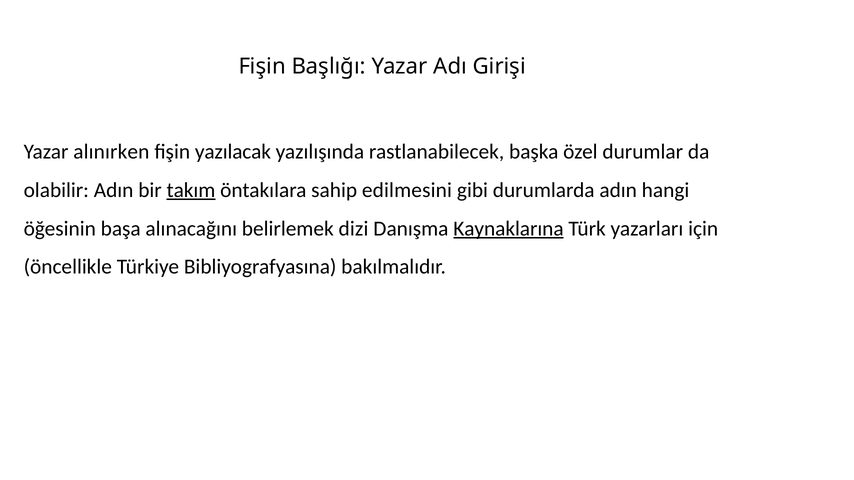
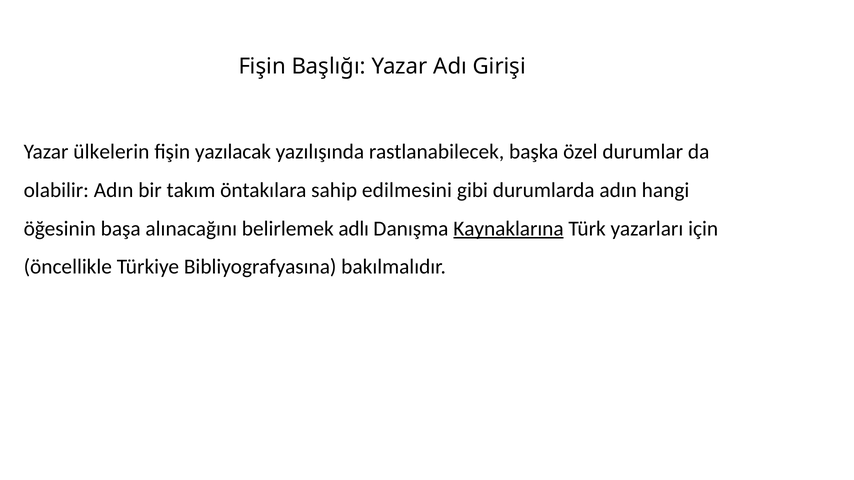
alınırken: alınırken -> ülkelerin
takım underline: present -> none
dizi: dizi -> adlı
